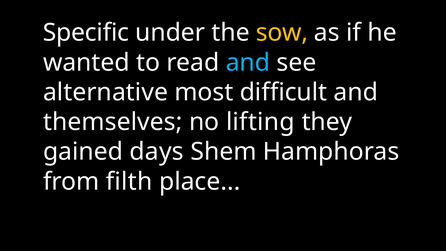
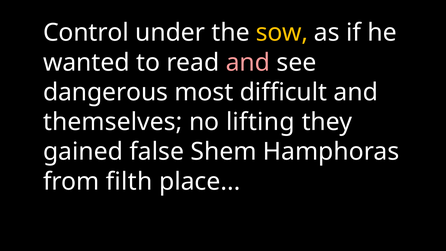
Specific: Specific -> Control
and at (248, 62) colour: light blue -> pink
alternative: alternative -> dangerous
days: days -> false
